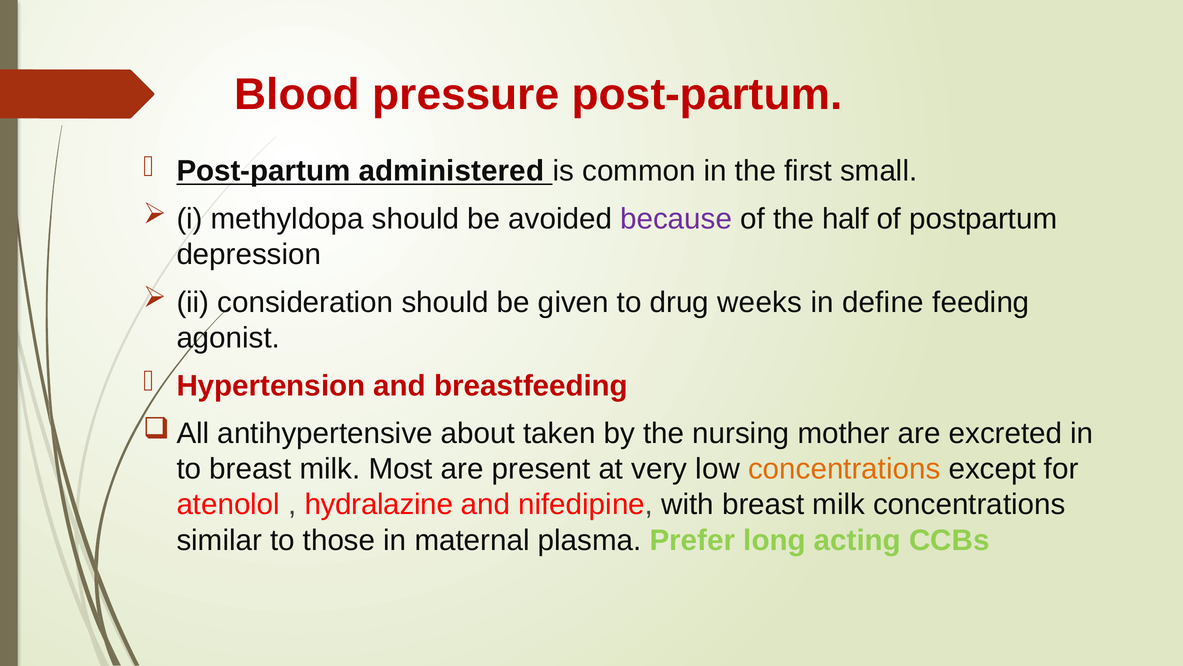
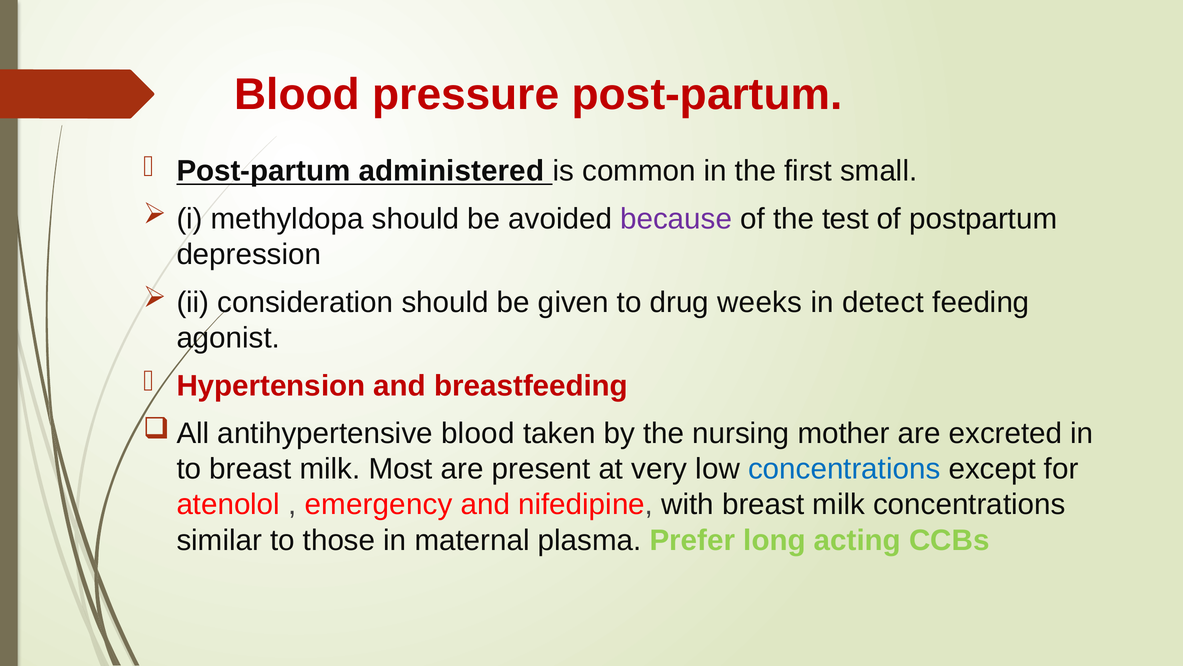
half: half -> test
define: define -> detect
antihypertensive about: about -> blood
concentrations at (844, 469) colour: orange -> blue
hydralazine: hydralazine -> emergency
